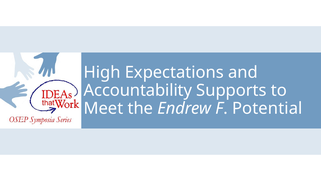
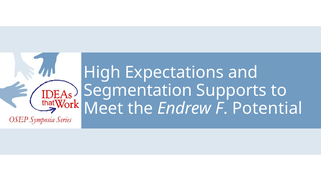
Accountability: Accountability -> Segmentation
